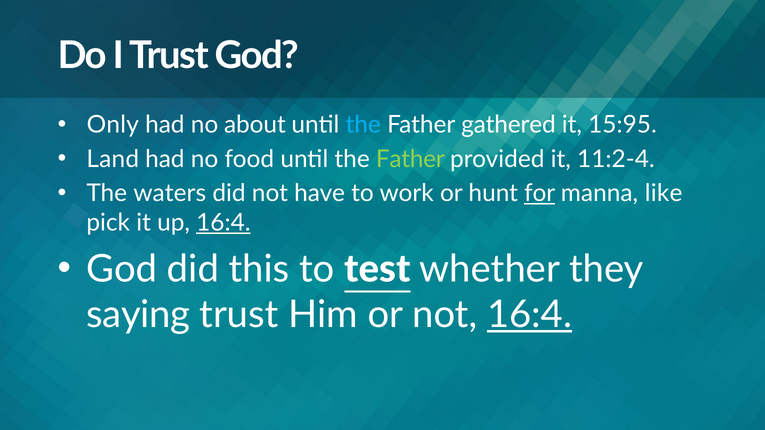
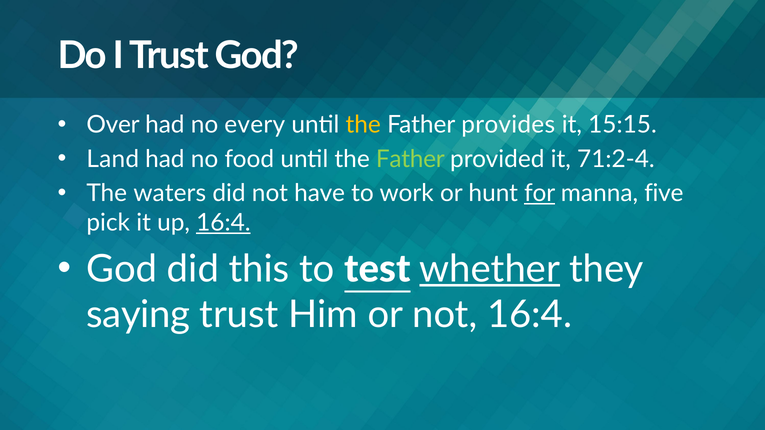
Only: Only -> Over
about: about -> every
the at (363, 125) colour: light blue -> yellow
gathered: gathered -> provides
15:95: 15:95 -> 15:15
11:2-4: 11:2-4 -> 71:2-4
like: like -> five
whether underline: none -> present
16:4 at (530, 315) underline: present -> none
